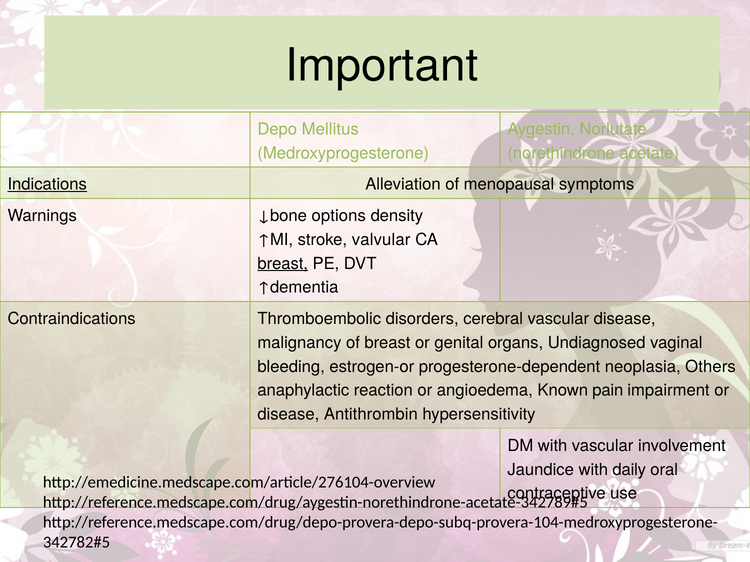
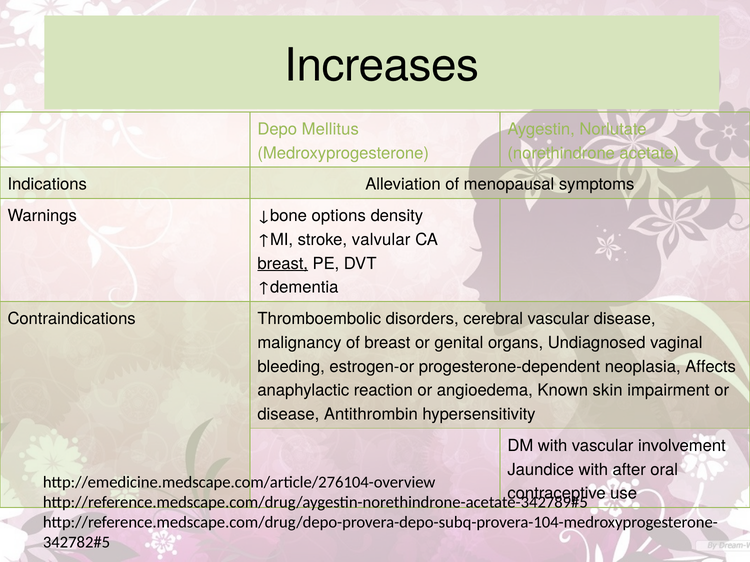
Important: Important -> Increases
Indications underline: present -> none
Others: Others -> Affects
pain: pain -> skin
daily: daily -> after
